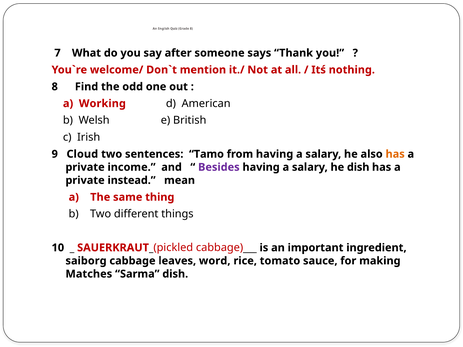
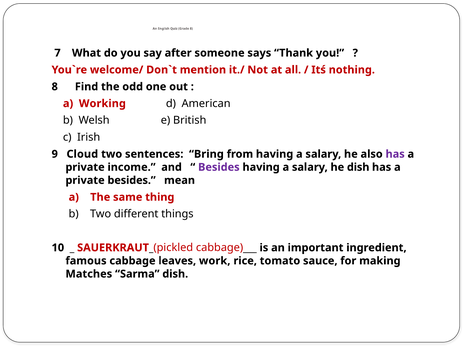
Tamo: Tamo -> Bring
has at (395, 154) colour: orange -> purple
private instead: instead -> besides
saiborg: saiborg -> famous
word: word -> work
